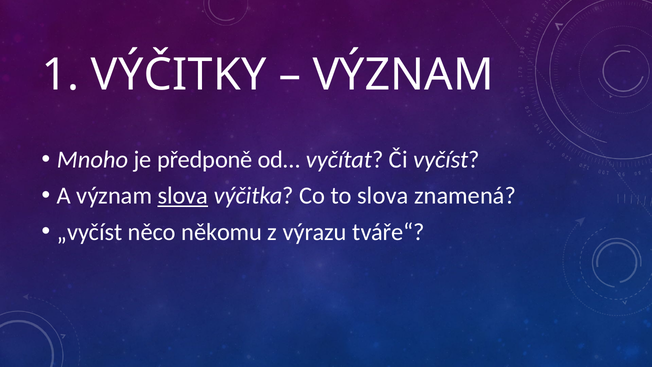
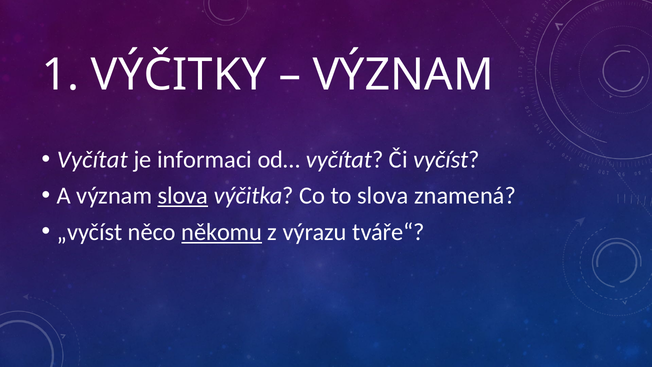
Mnoho at (92, 160): Mnoho -> Vyčítat
předponě: předponě -> informaci
někomu underline: none -> present
